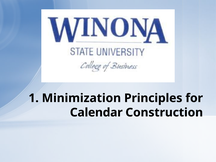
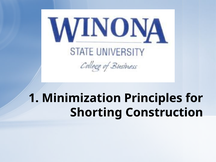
Calendar: Calendar -> Shorting
